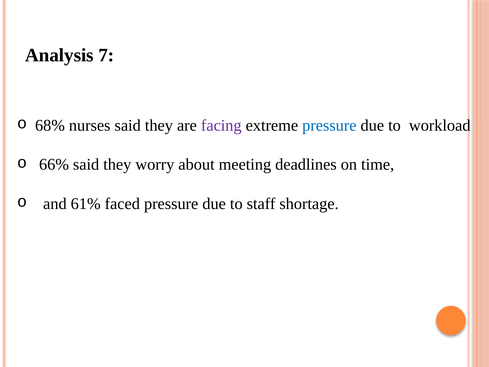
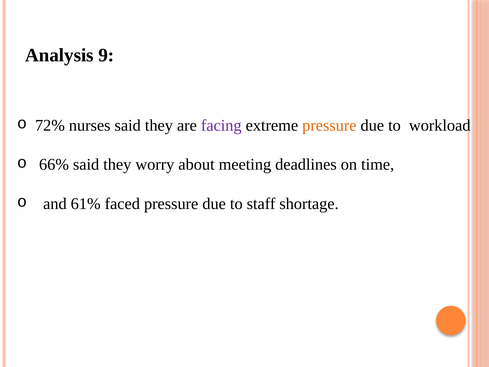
7: 7 -> 9
68%: 68% -> 72%
pressure at (329, 125) colour: blue -> orange
